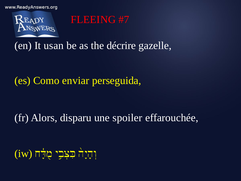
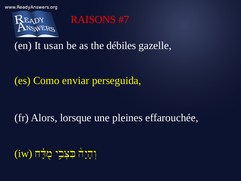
FLEEING: FLEEING -> RAISONS
décrire: décrire -> débiles
disparu: disparu -> lorsque
spoiler: spoiler -> pleines
